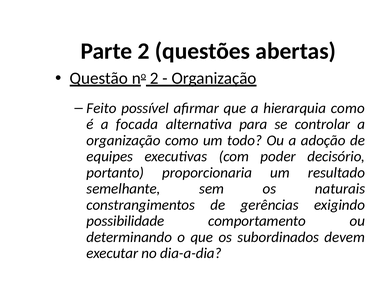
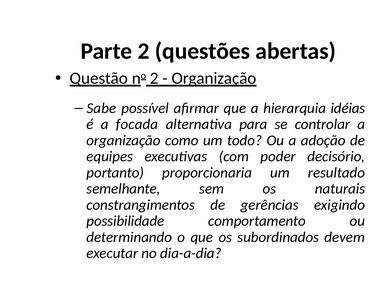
Feito: Feito -> Sabe
hierarquia como: como -> idéias
